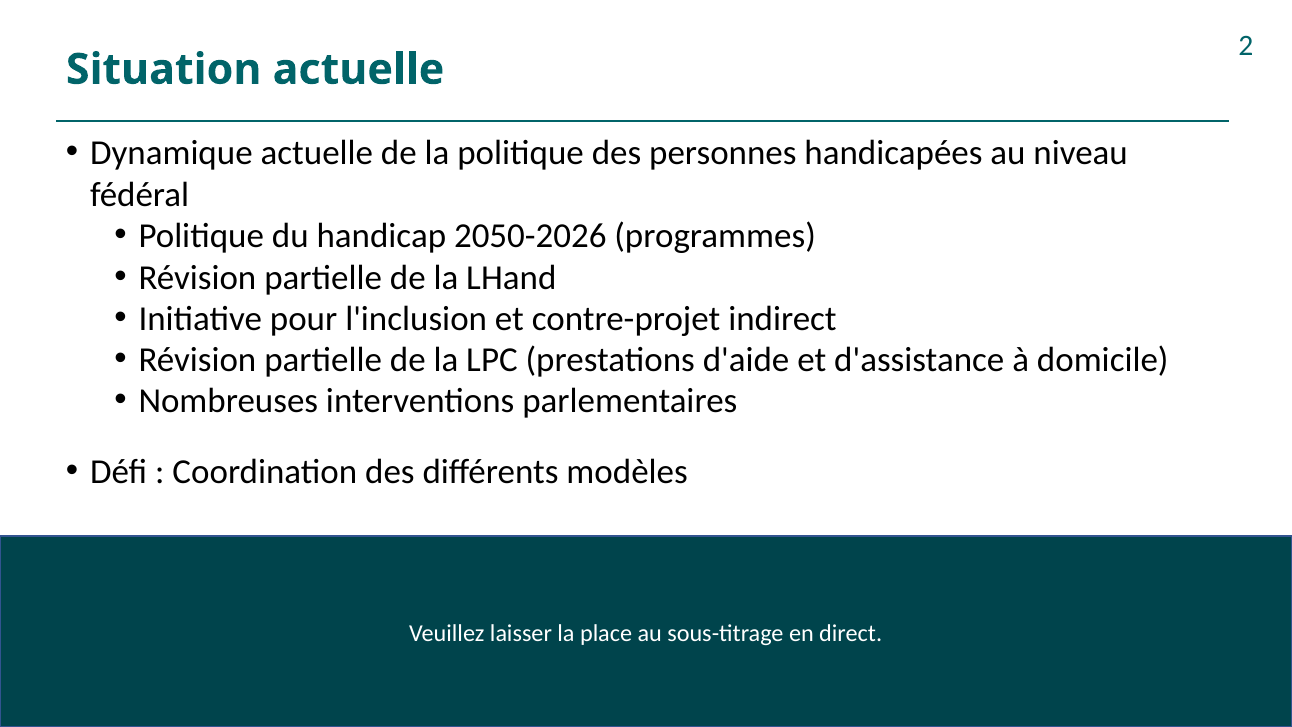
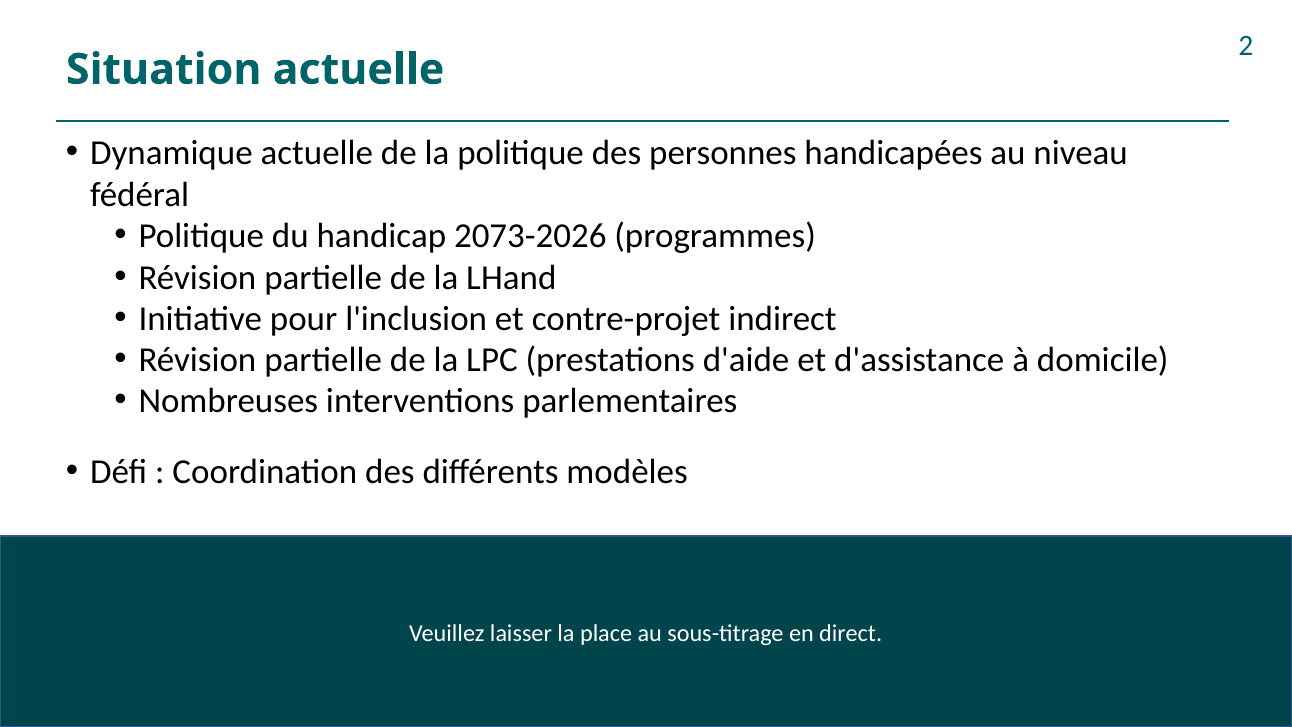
2050-2026: 2050-2026 -> 2073-2026
